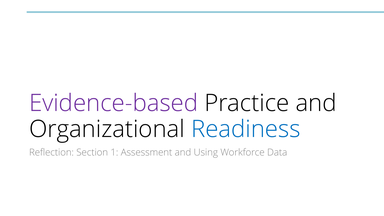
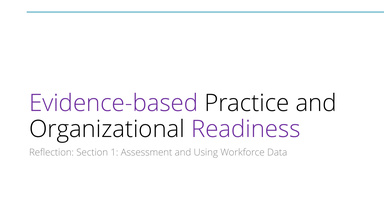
Readiness colour: blue -> purple
